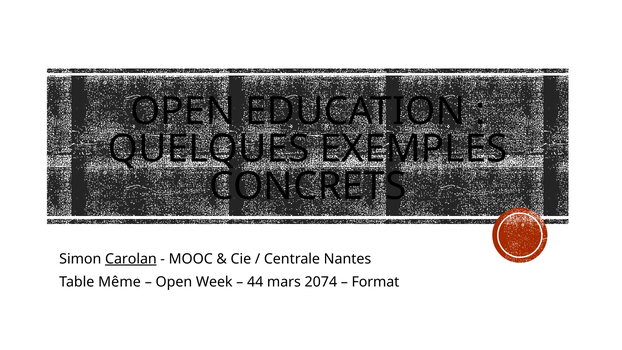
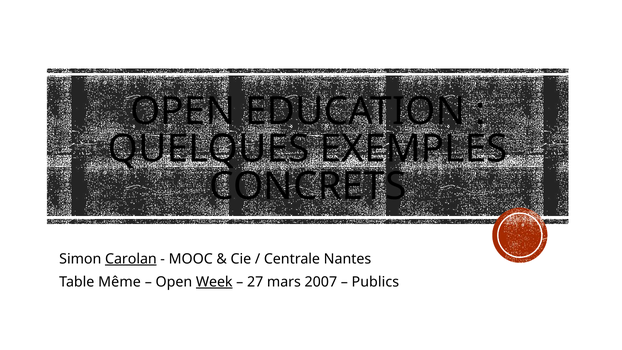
Week underline: none -> present
44: 44 -> 27
2074: 2074 -> 2007
Format: Format -> Publics
